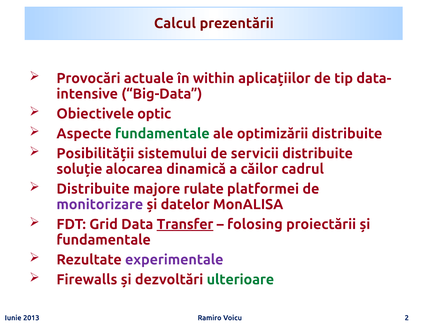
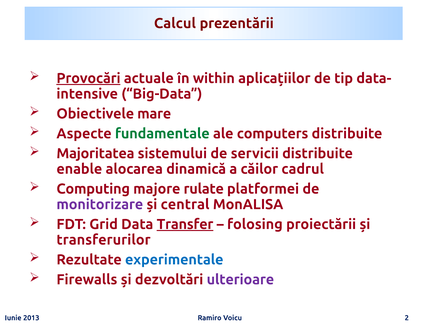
Provocări underline: none -> present
optic: optic -> mare
optimizării: optimizării -> computers
Posibilității: Posibilității -> Majoritatea
soluție: soluție -> enable
Distribuite at (93, 188): Distribuite -> Computing
datelor: datelor -> central
fundamentale at (104, 239): fundamentale -> transferurilor
experimentale colour: purple -> blue
ulterioare colour: green -> purple
